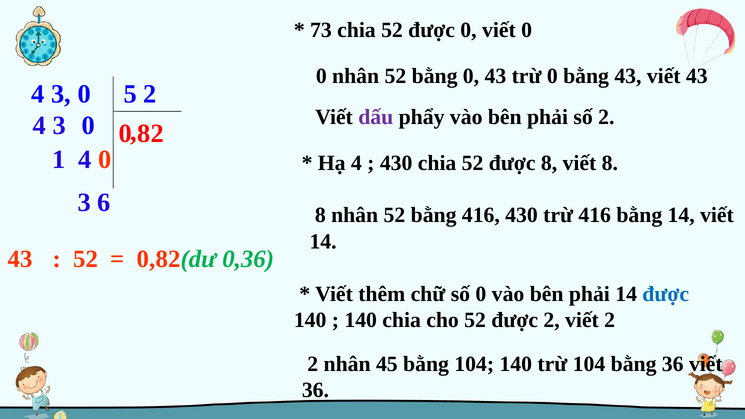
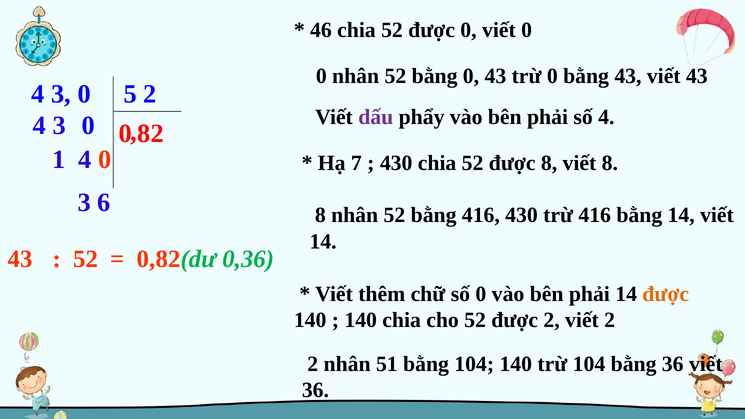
73: 73 -> 46
số 2: 2 -> 4
Hạ 4: 4 -> 7
được at (666, 294) colour: blue -> orange
45: 45 -> 51
